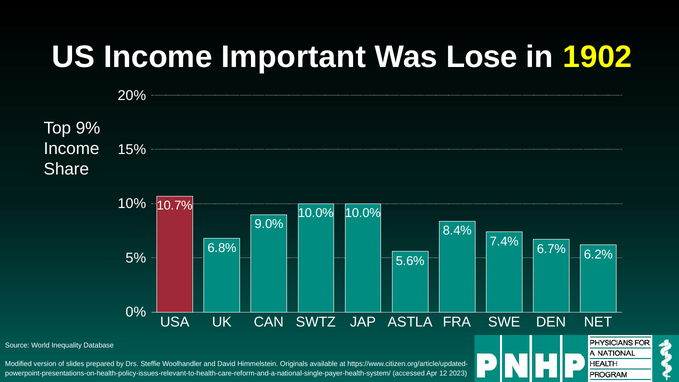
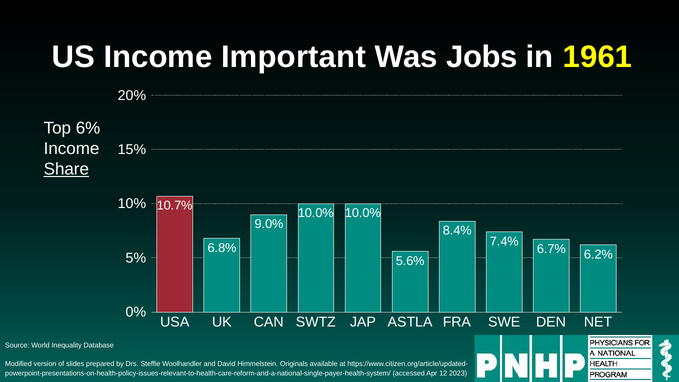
Lose: Lose -> Jobs
1902: 1902 -> 1961
9%: 9% -> 6%
Share underline: none -> present
